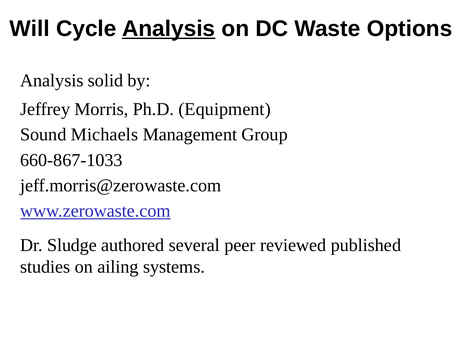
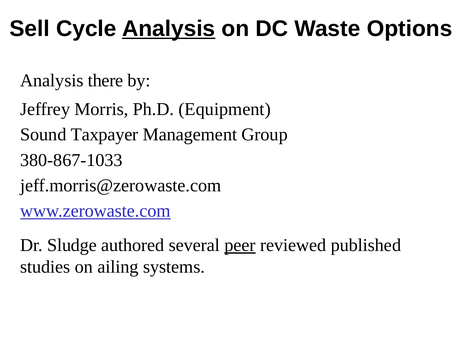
Will: Will -> Sell
solid: solid -> there
Michaels: Michaels -> Taxpayer
660-867-1033: 660-867-1033 -> 380-867-1033
peer underline: none -> present
